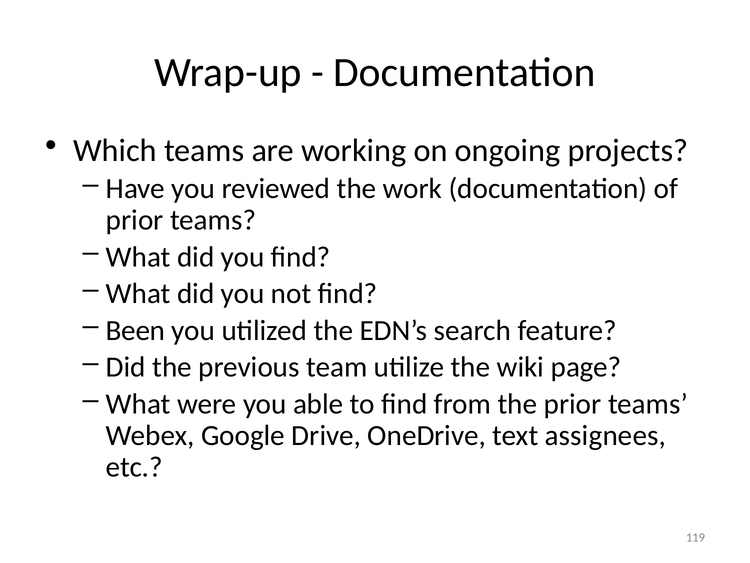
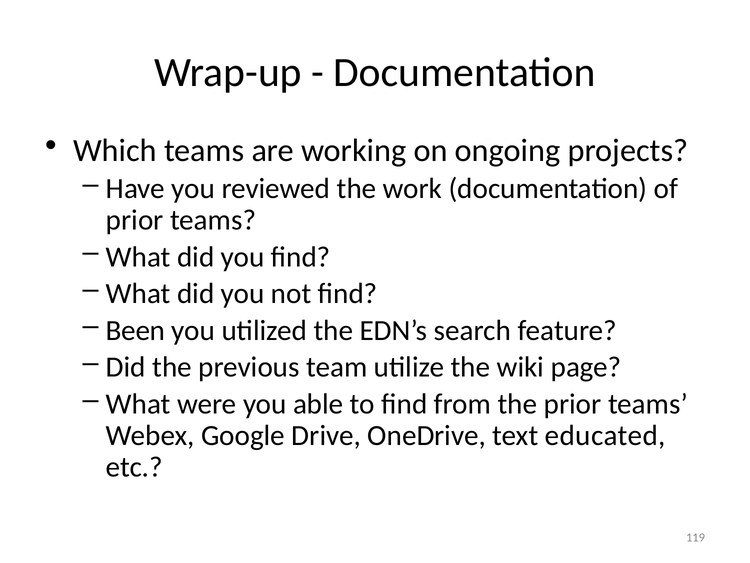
assignees: assignees -> educated
